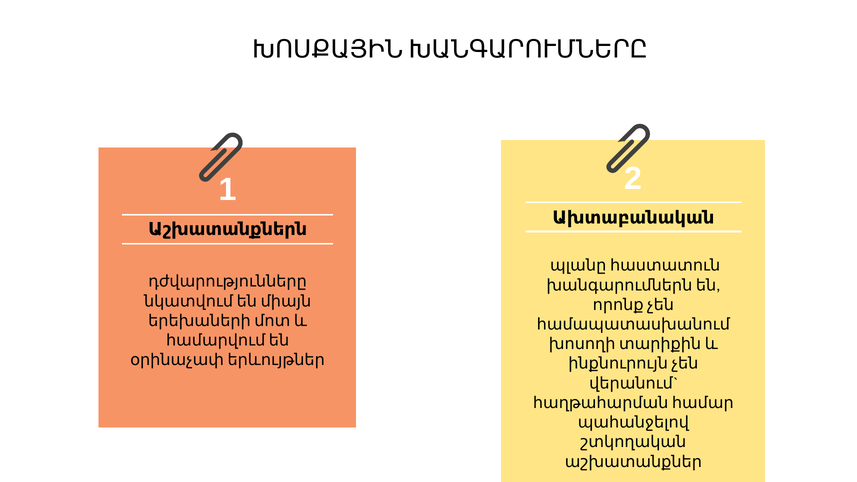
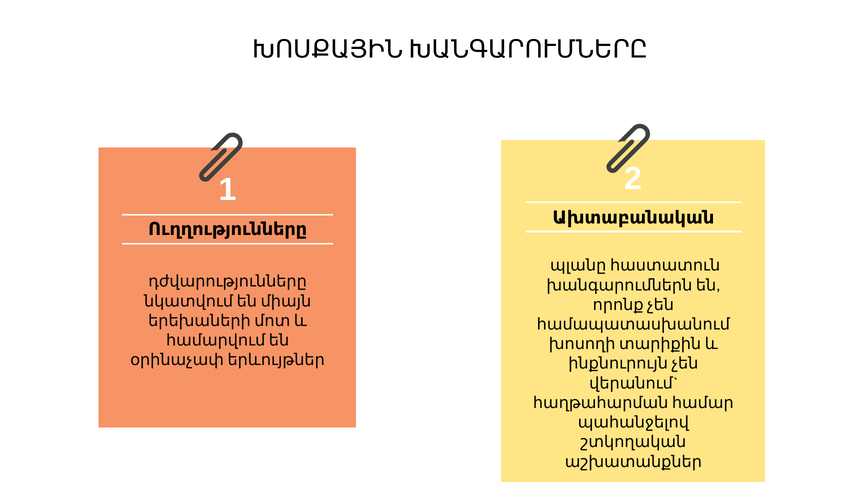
Աշխատանքներն: Աշխատանքներն -> Ուղղությունները
